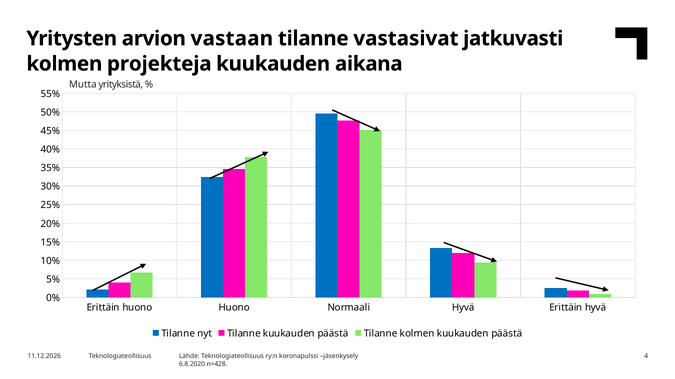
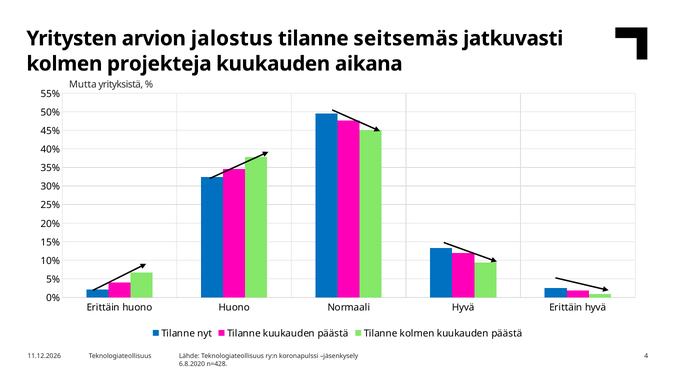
vastaan: vastaan -> jalostus
vastasivat: vastasivat -> seitsemäs
